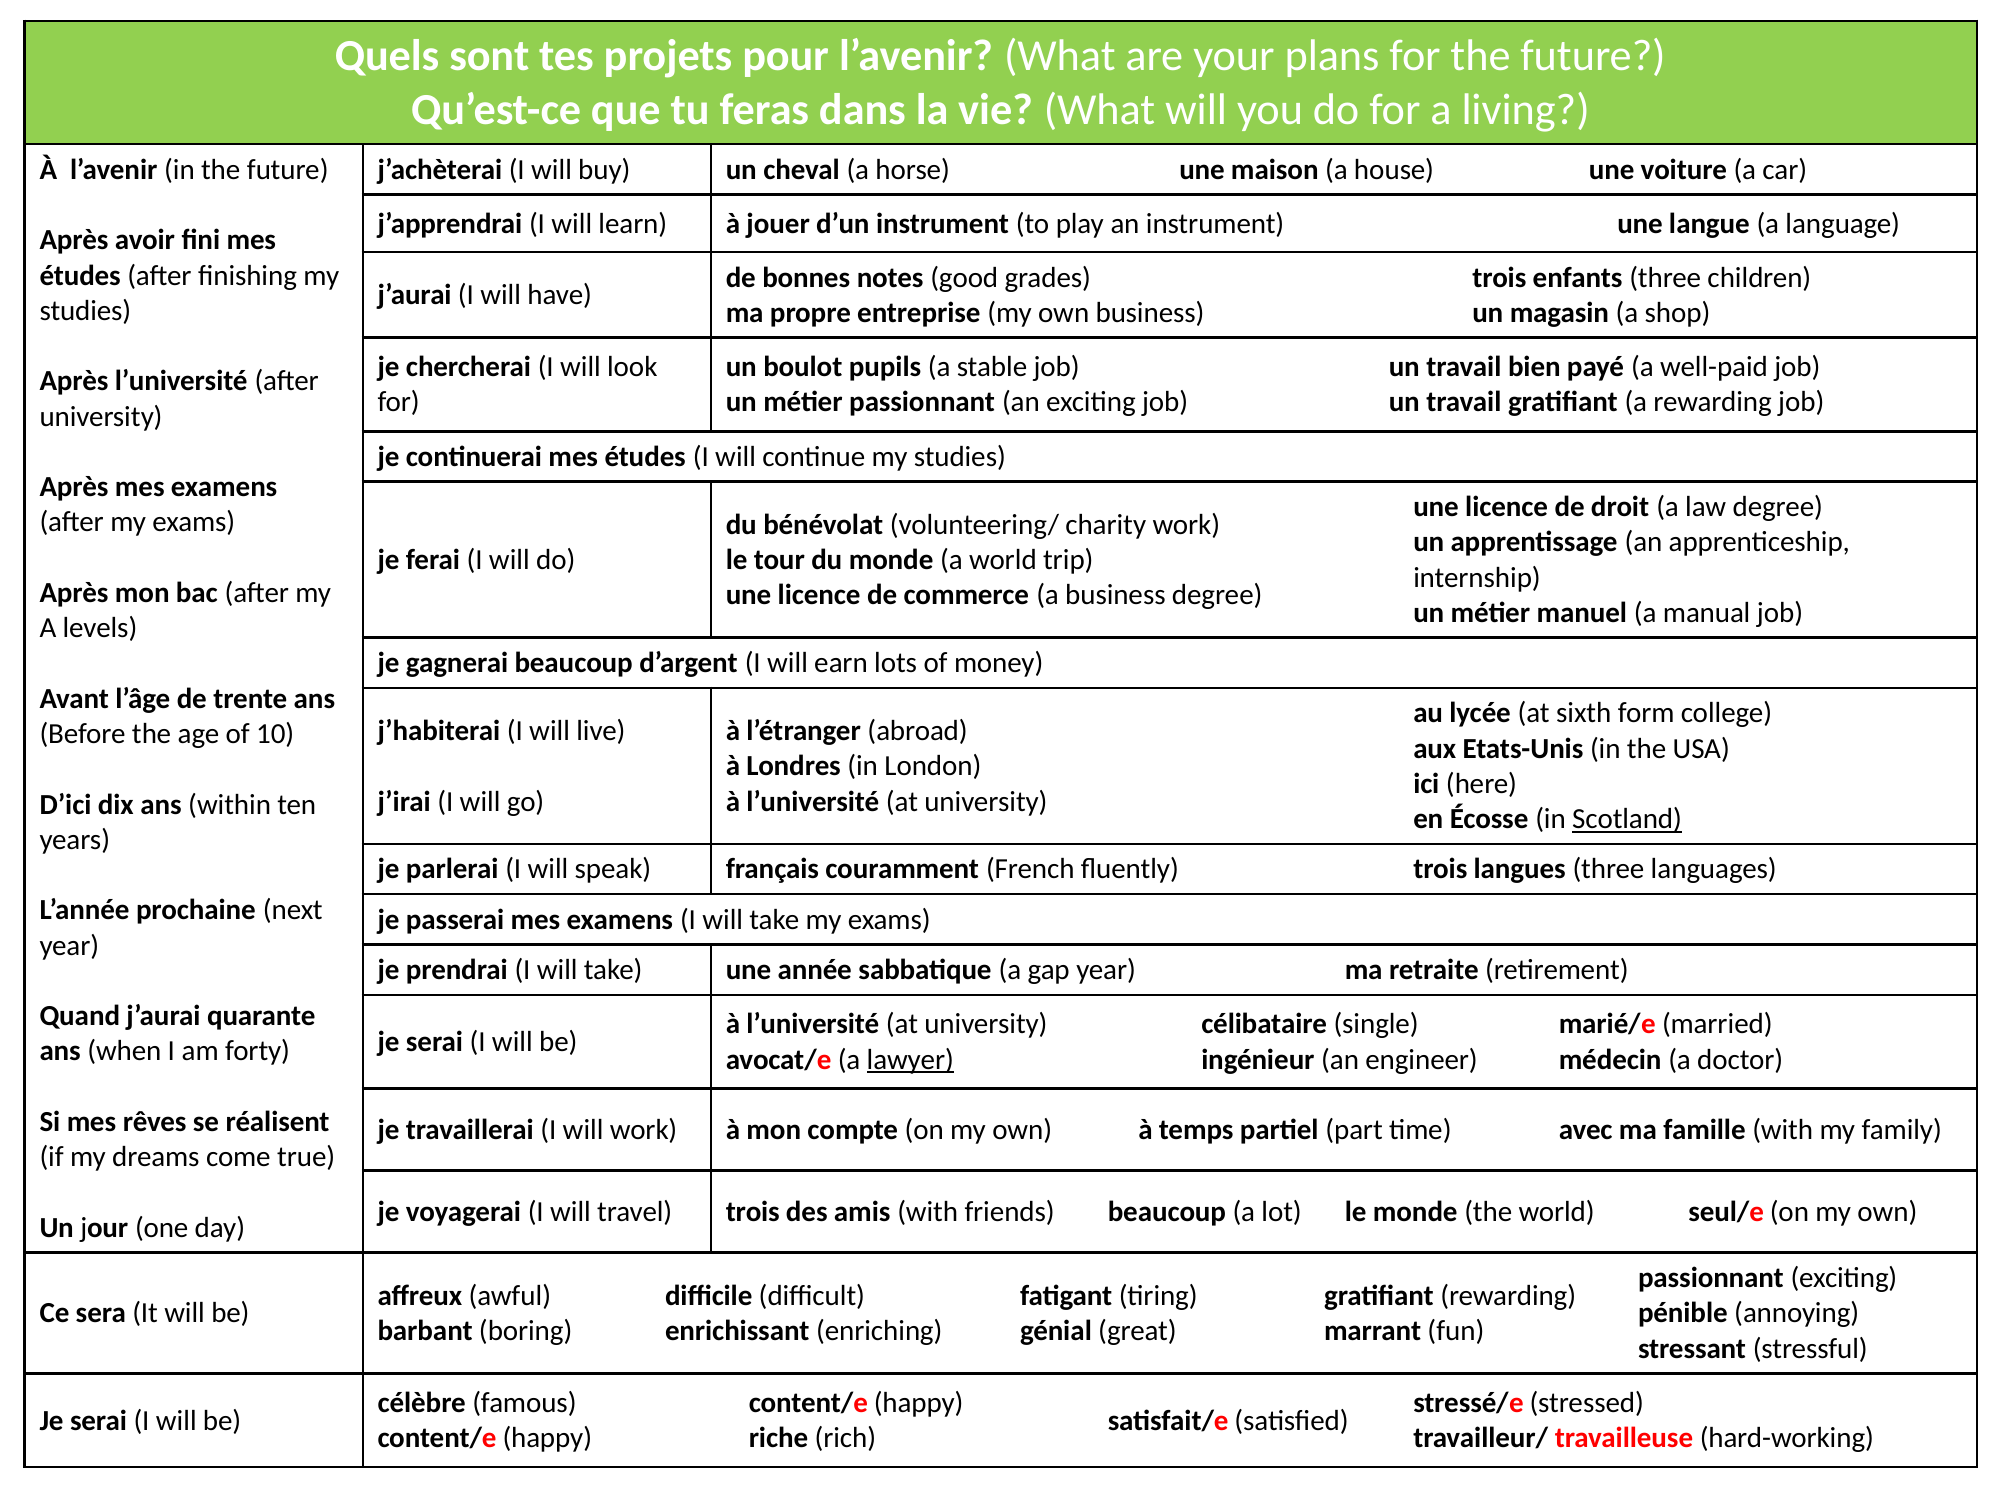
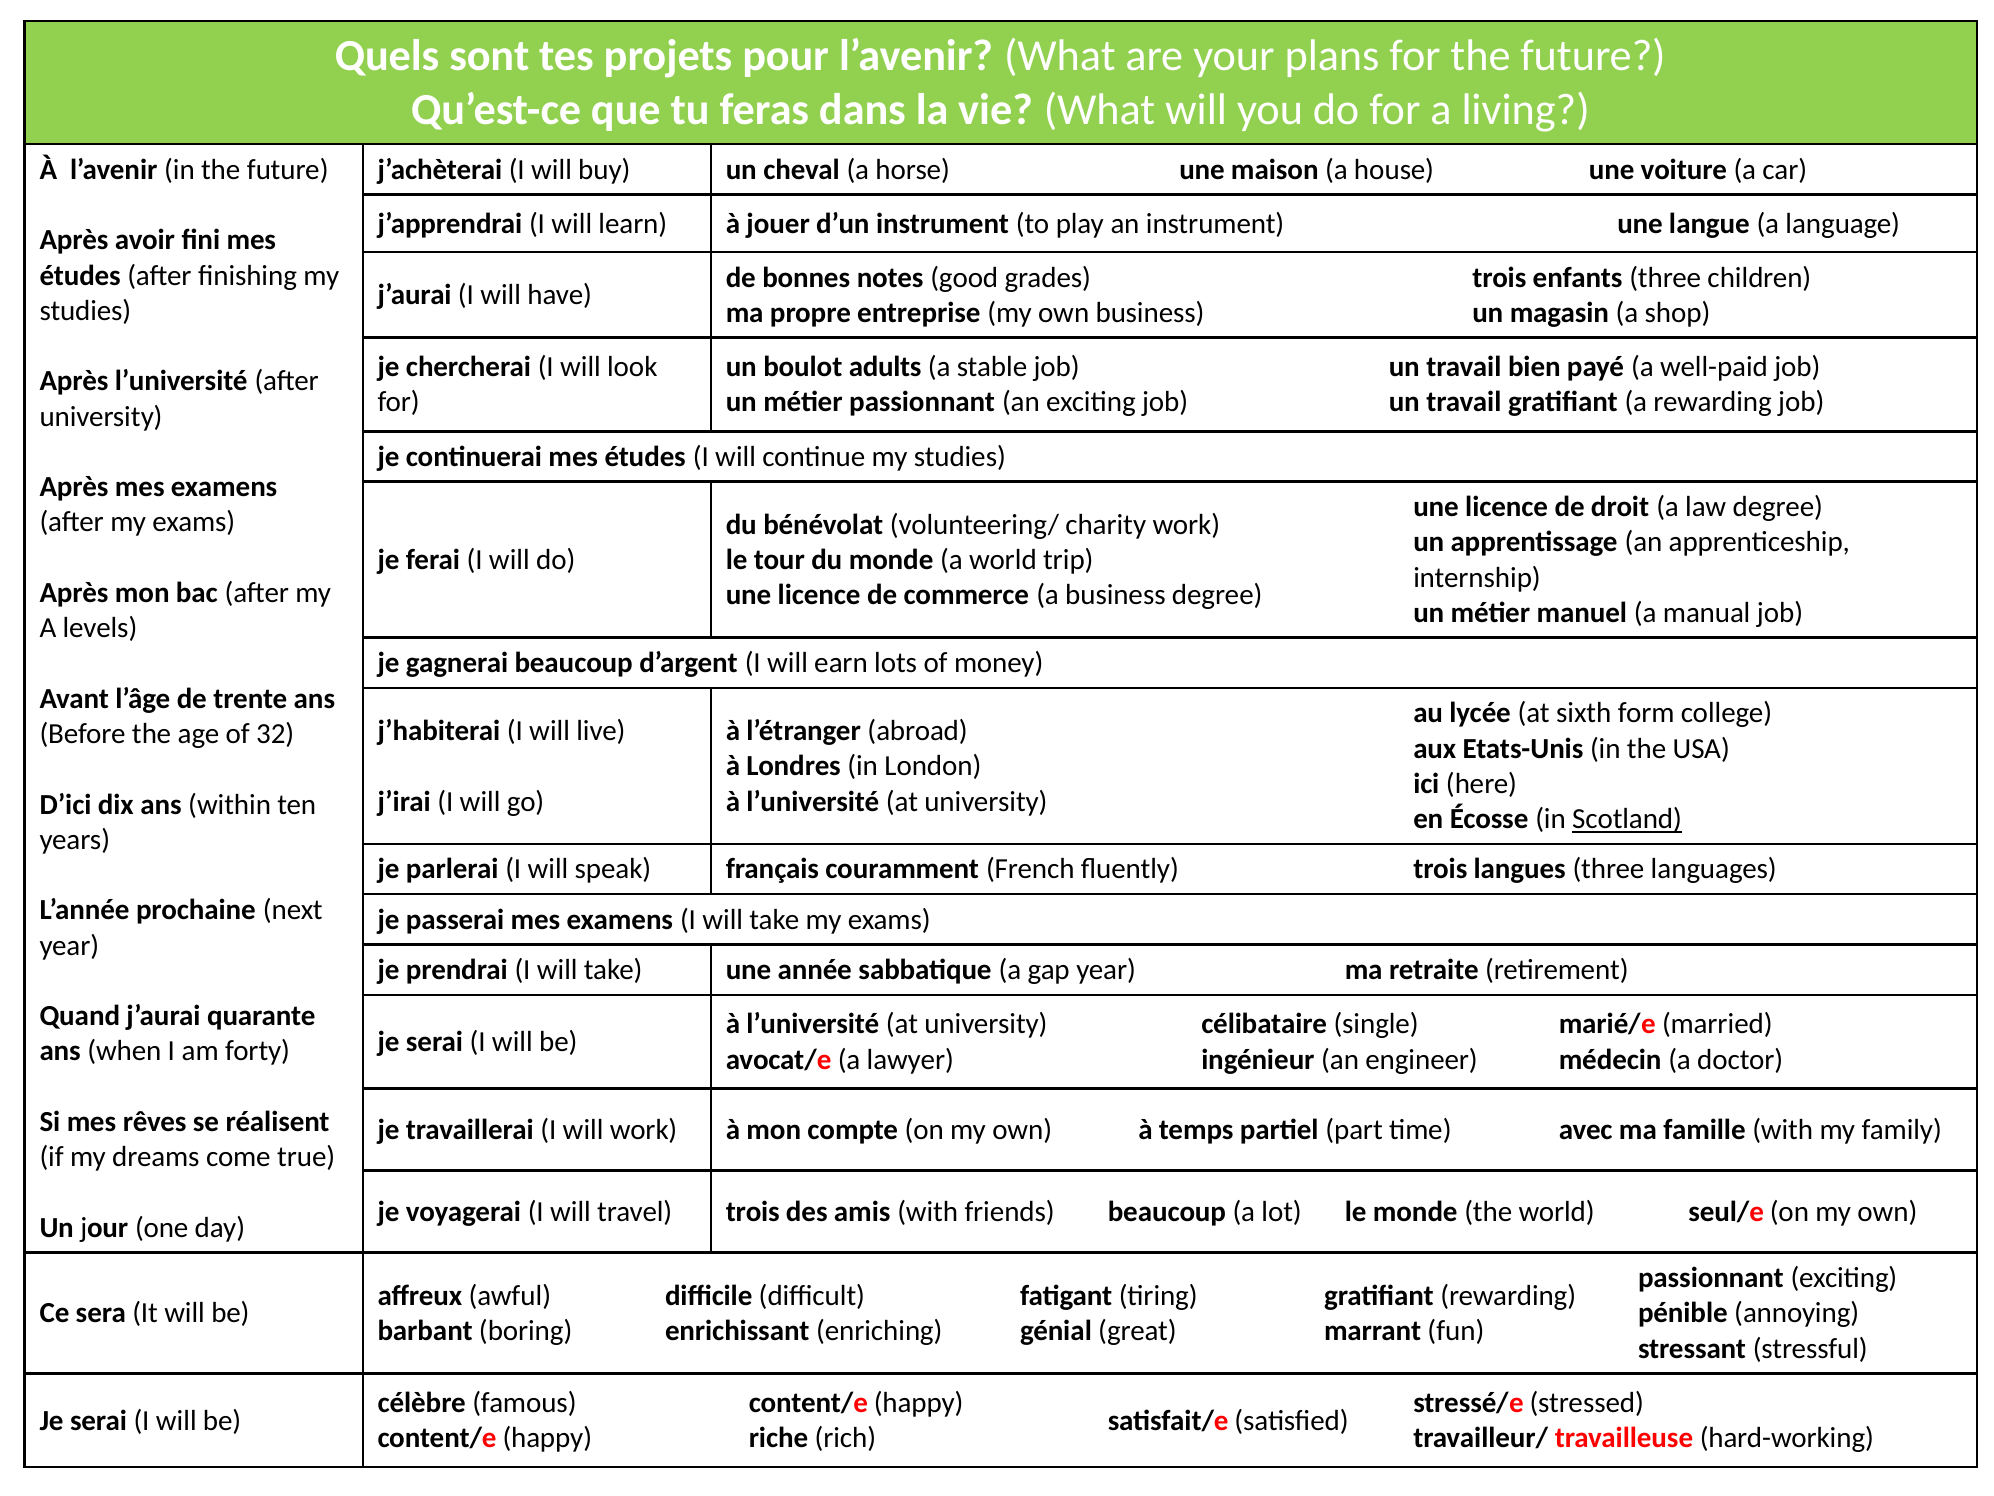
pupils: pupils -> adults
10: 10 -> 32
lawyer underline: present -> none
